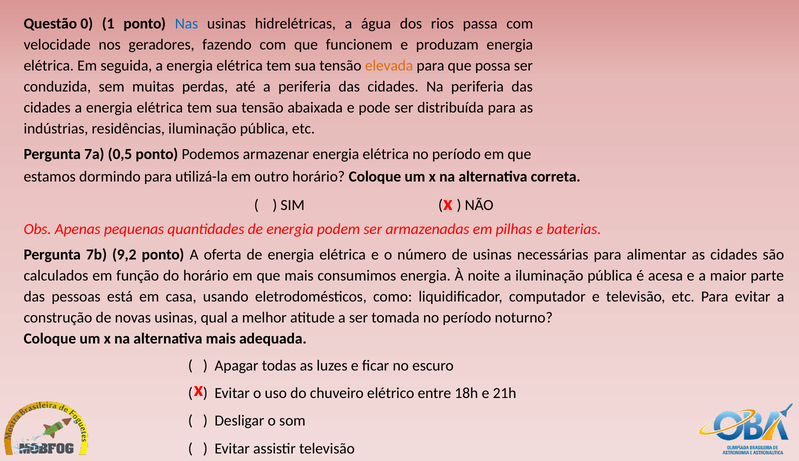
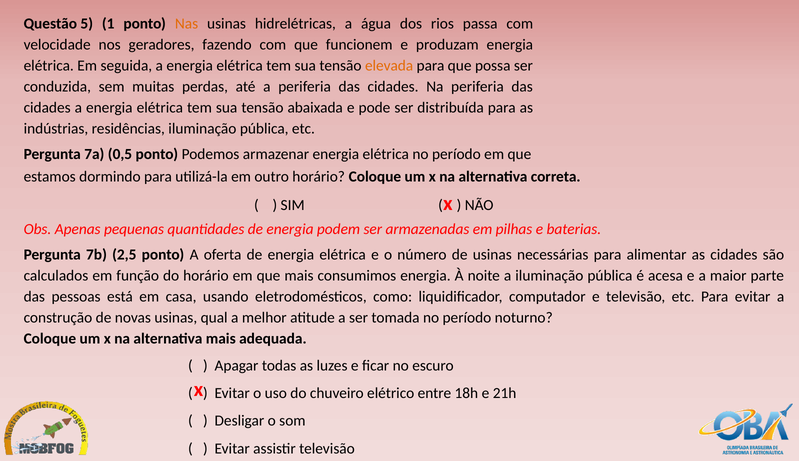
0: 0 -> 5
Nas colour: blue -> orange
9,2: 9,2 -> 2,5
